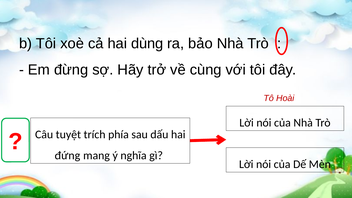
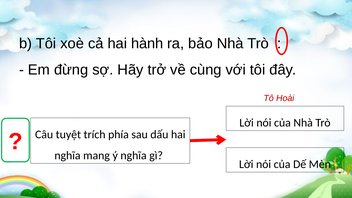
dùng: dùng -> hành
đứng at (67, 156): đứng -> nghĩa
